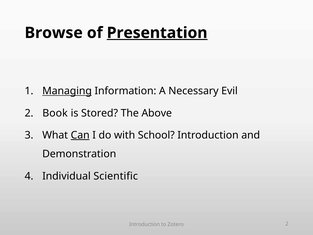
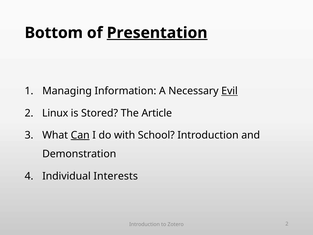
Browse: Browse -> Bottom
Managing underline: present -> none
Evil underline: none -> present
Book: Book -> Linux
Above: Above -> Article
Scientific: Scientific -> Interests
